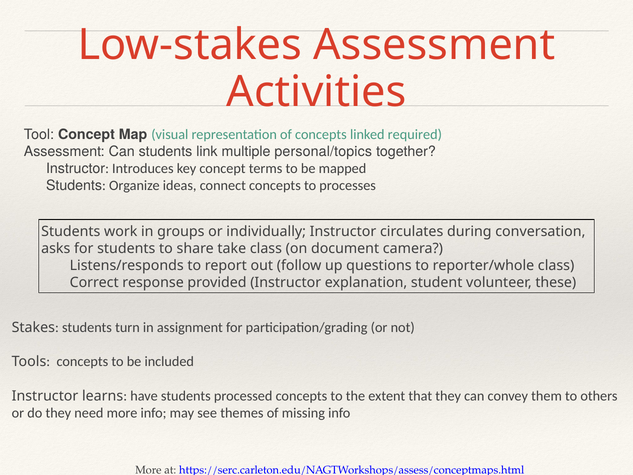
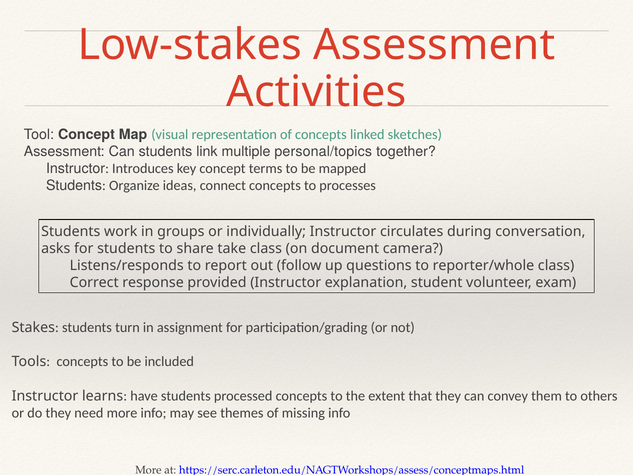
linked required: required -> sketches
these: these -> exam
